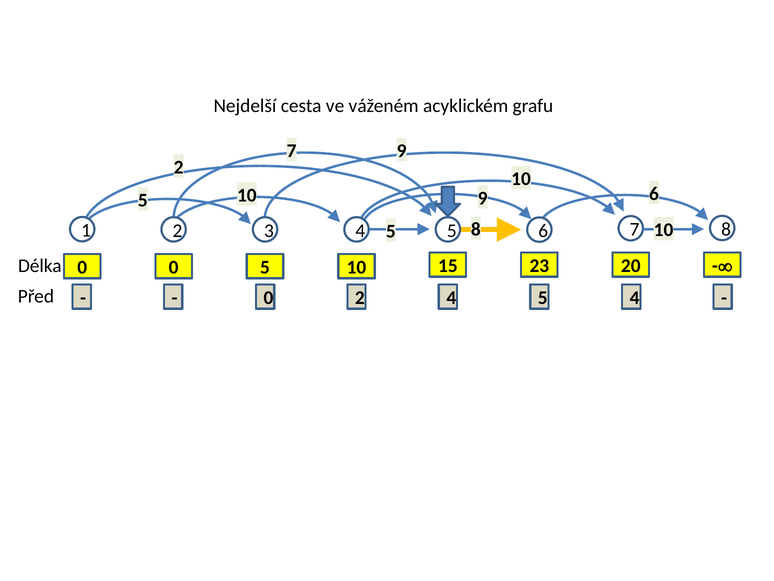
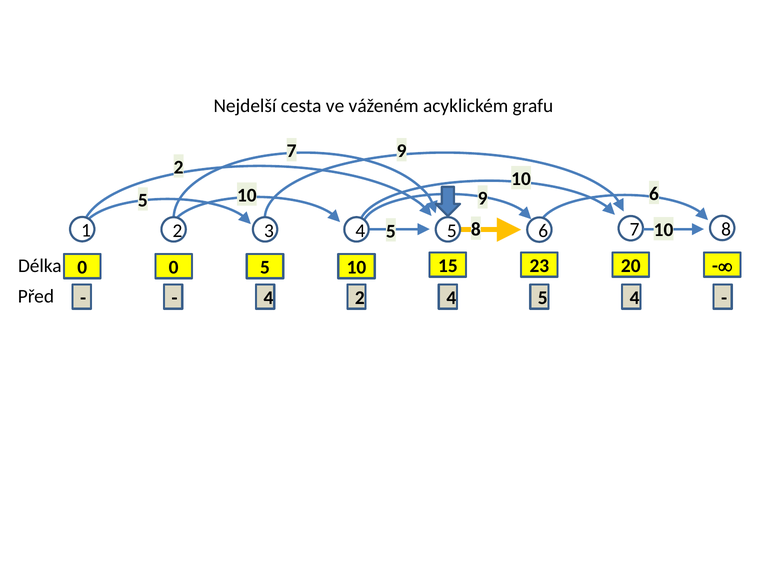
0 at (268, 298): 0 -> 4
